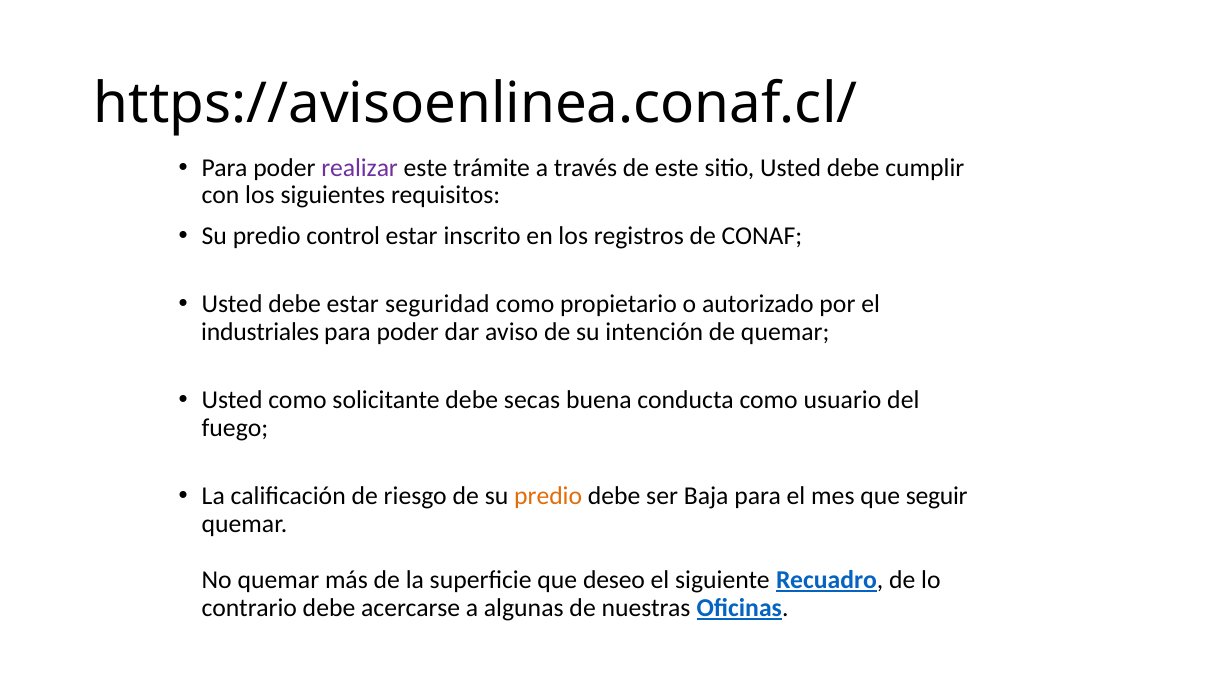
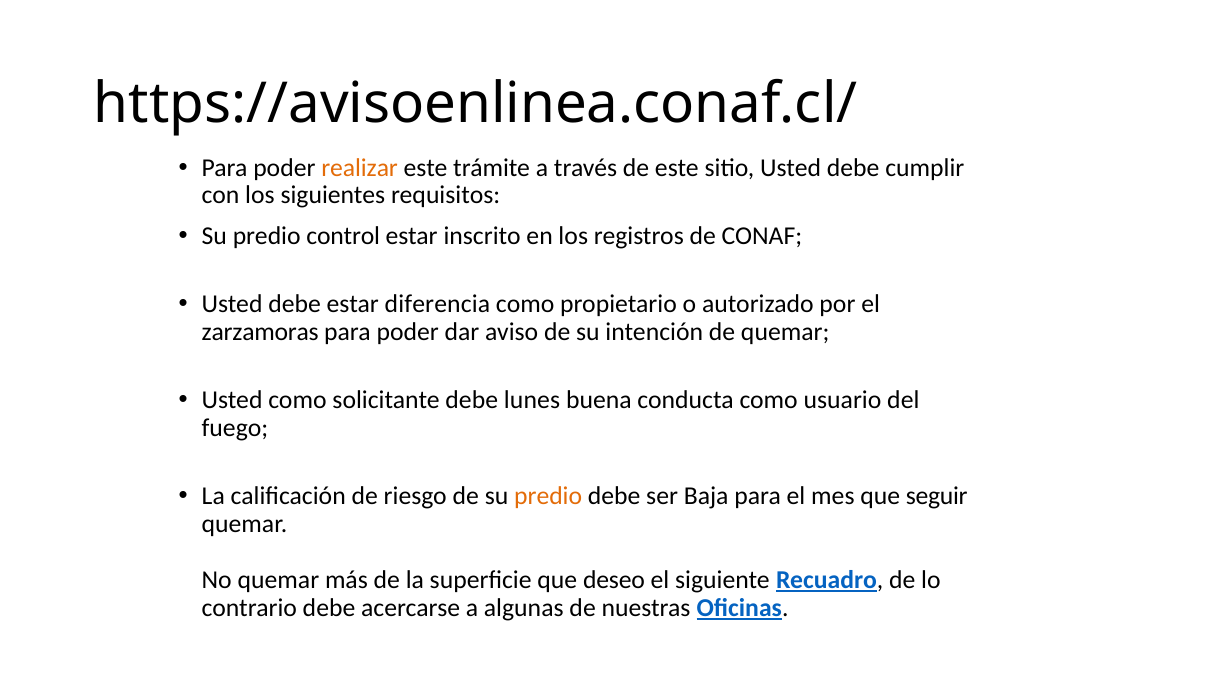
realizar colour: purple -> orange
seguridad: seguridad -> diferencia
industriales: industriales -> zarzamoras
secas: secas -> lunes
